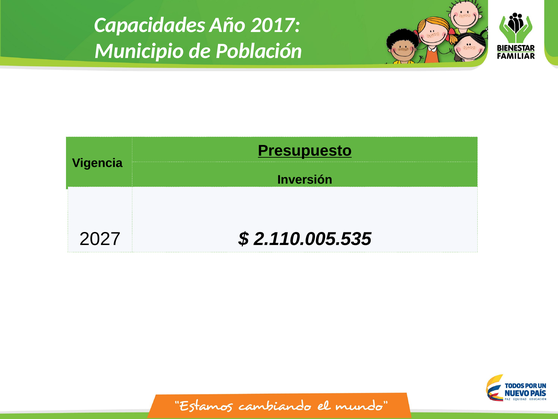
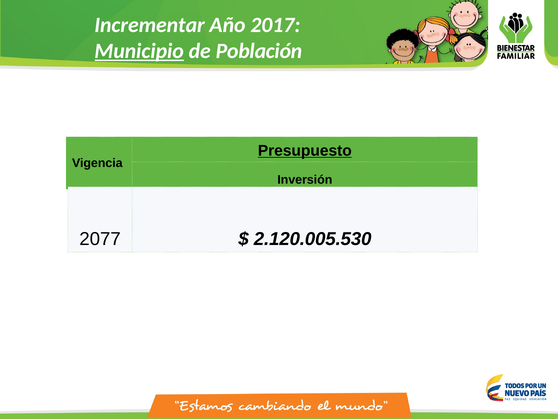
Capacidades: Capacidades -> Incrementar
Municipio underline: none -> present
2027: 2027 -> 2077
2.110.005.535: 2.110.005.535 -> 2.120.005.530
